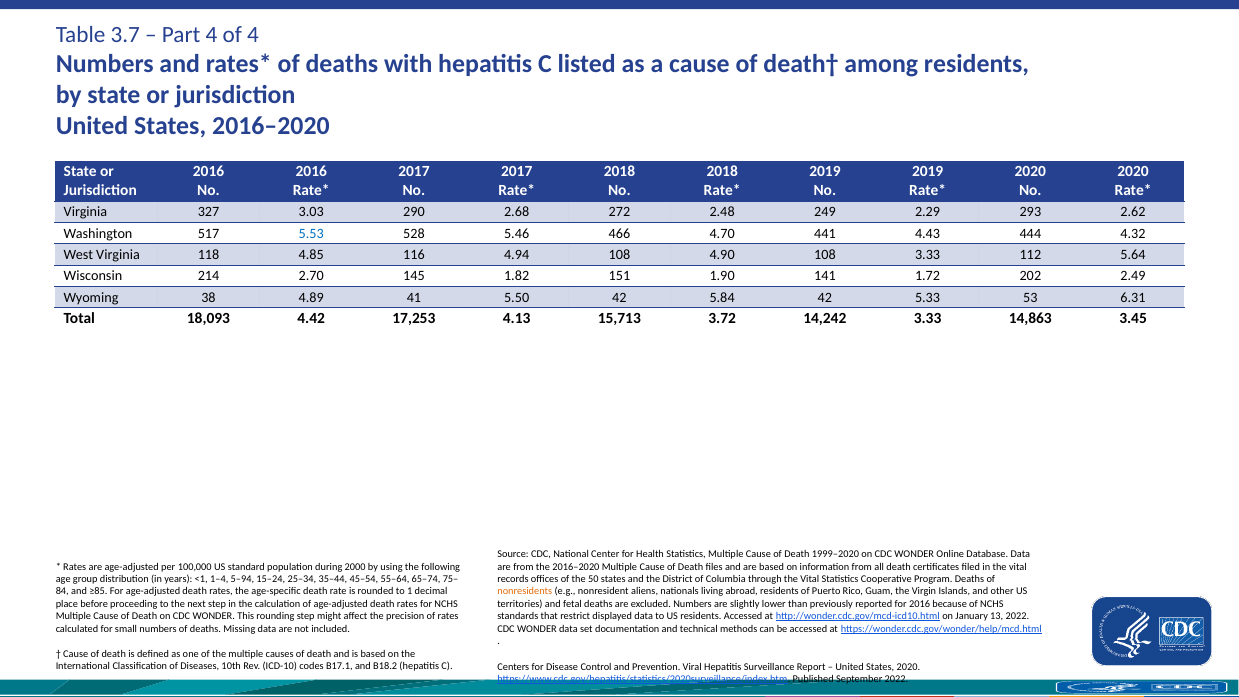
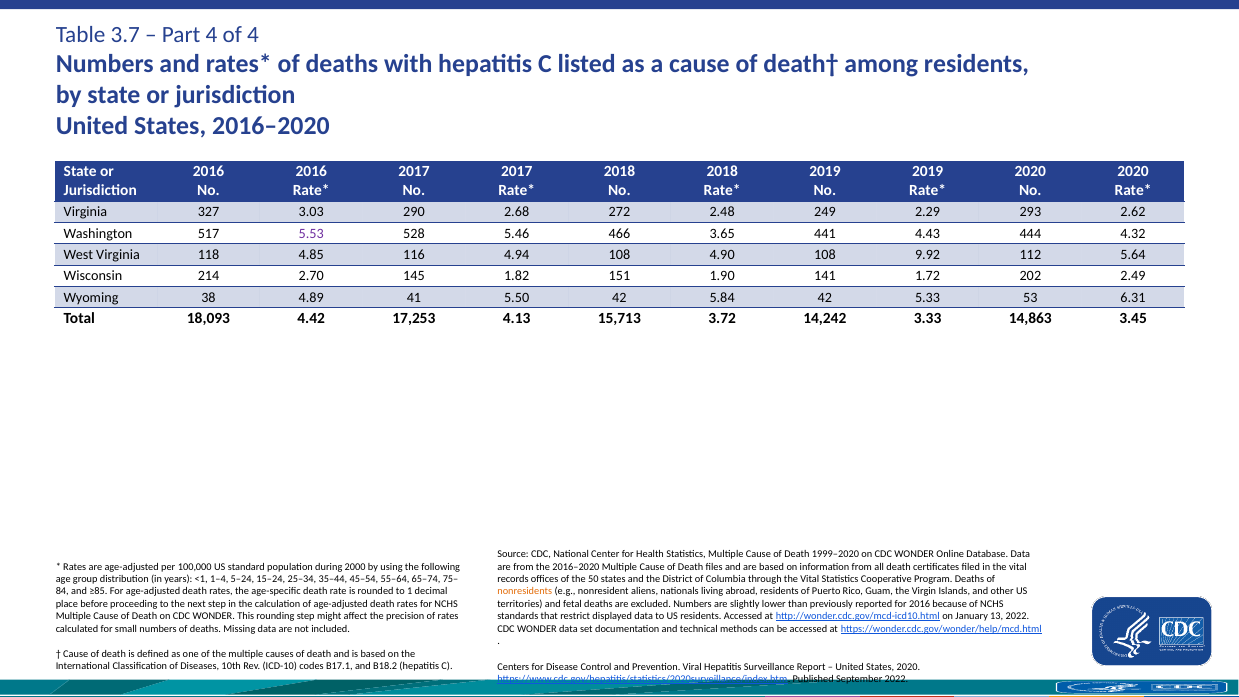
5.53 colour: blue -> purple
4.70: 4.70 -> 3.65
108 3.33: 3.33 -> 9.92
5–94: 5–94 -> 5–24
